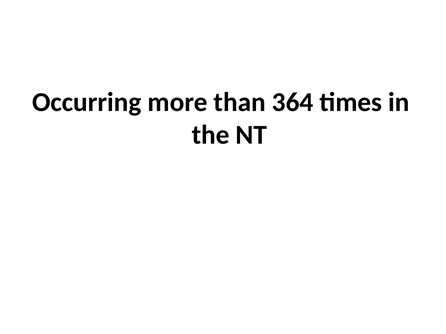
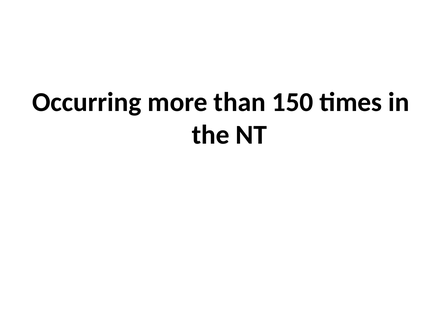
364: 364 -> 150
